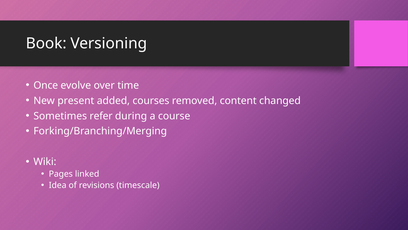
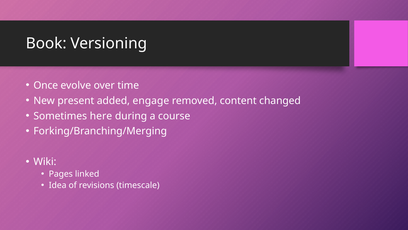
courses: courses -> engage
refer: refer -> here
